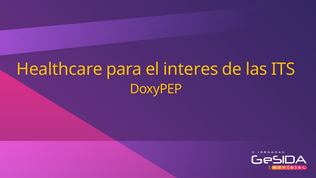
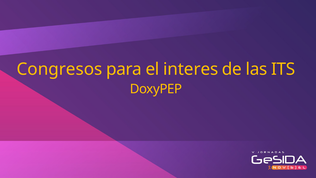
Healthcare: Healthcare -> Congresos
